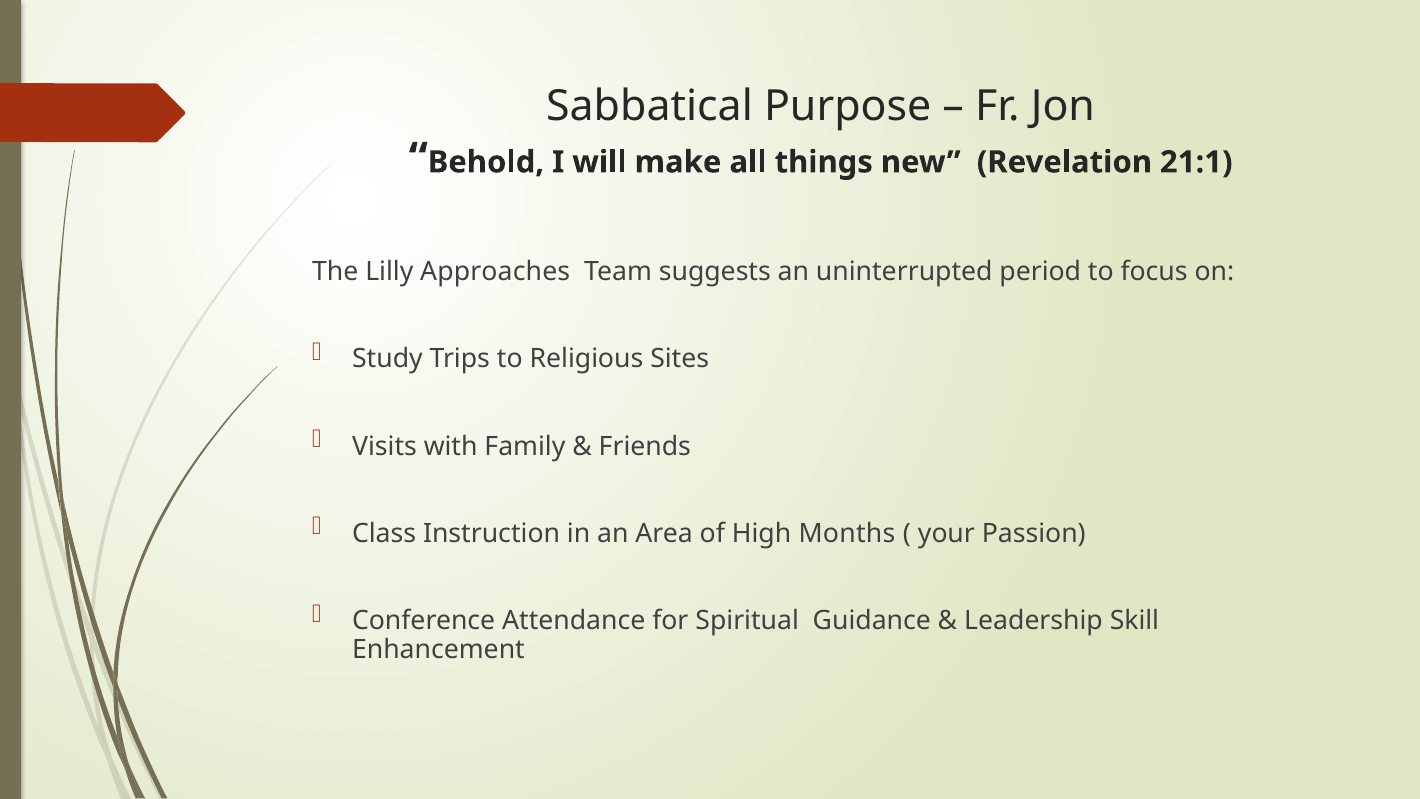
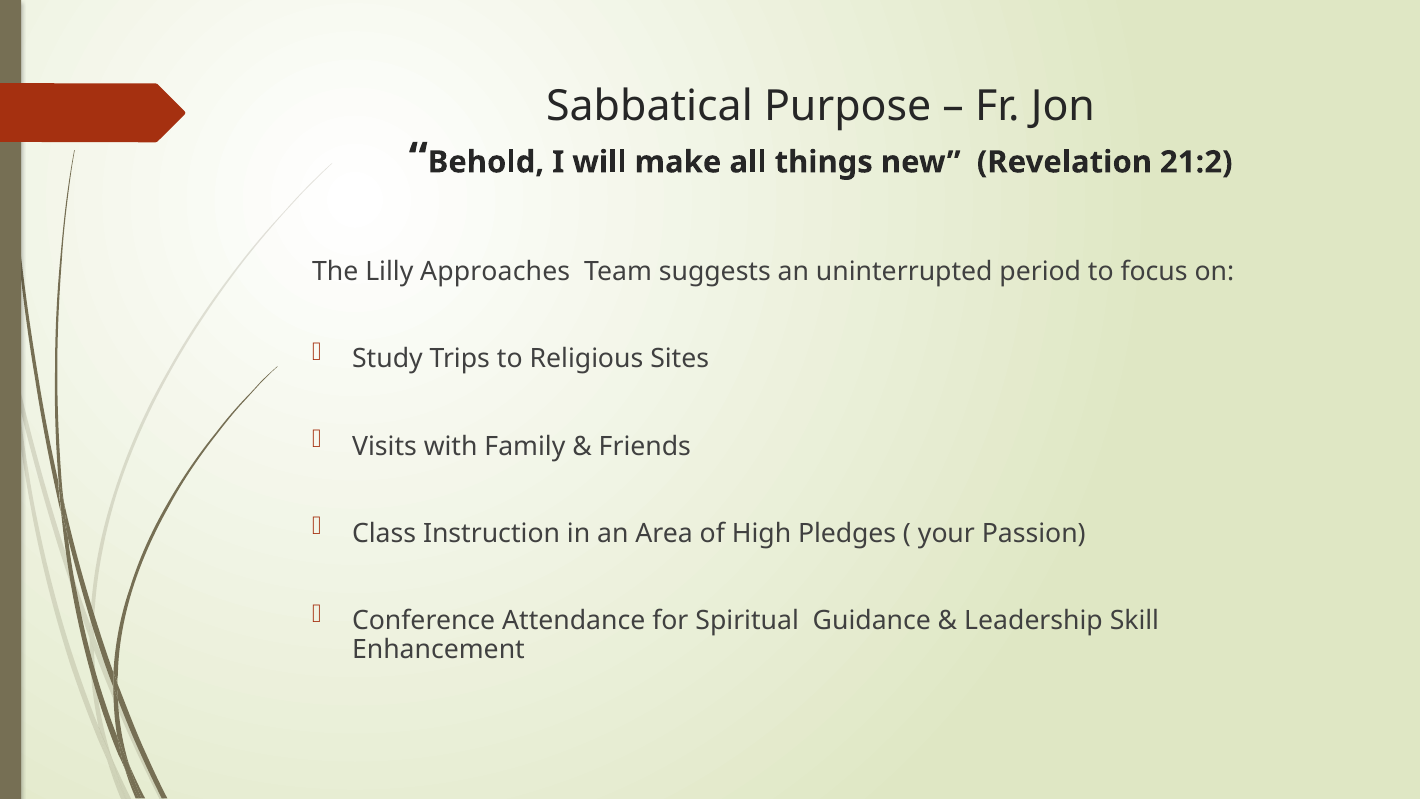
21:1: 21:1 -> 21:2
Months: Months -> Pledges
